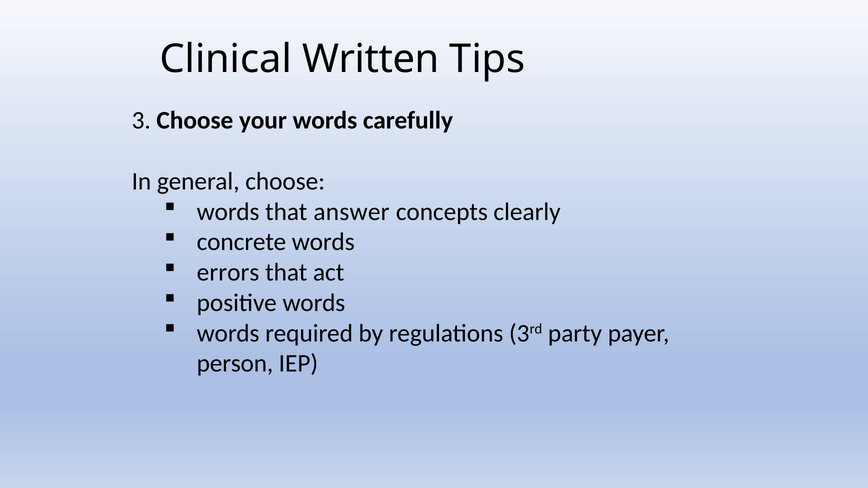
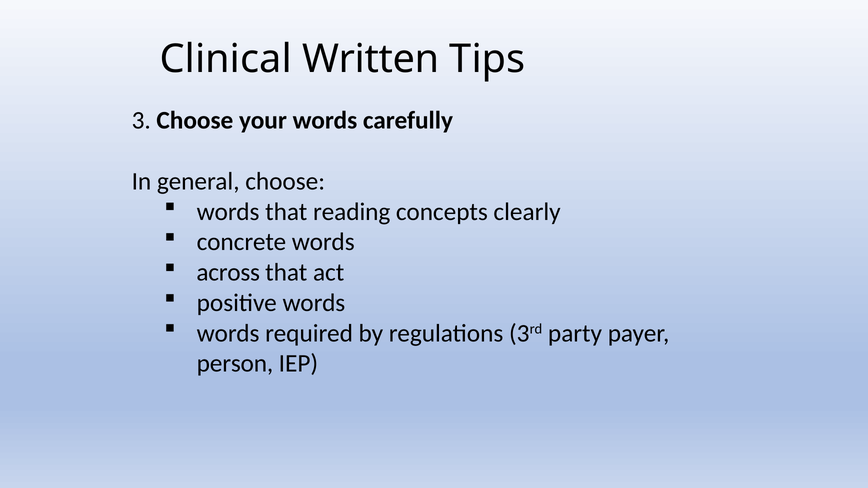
answer: answer -> reading
errors: errors -> across
